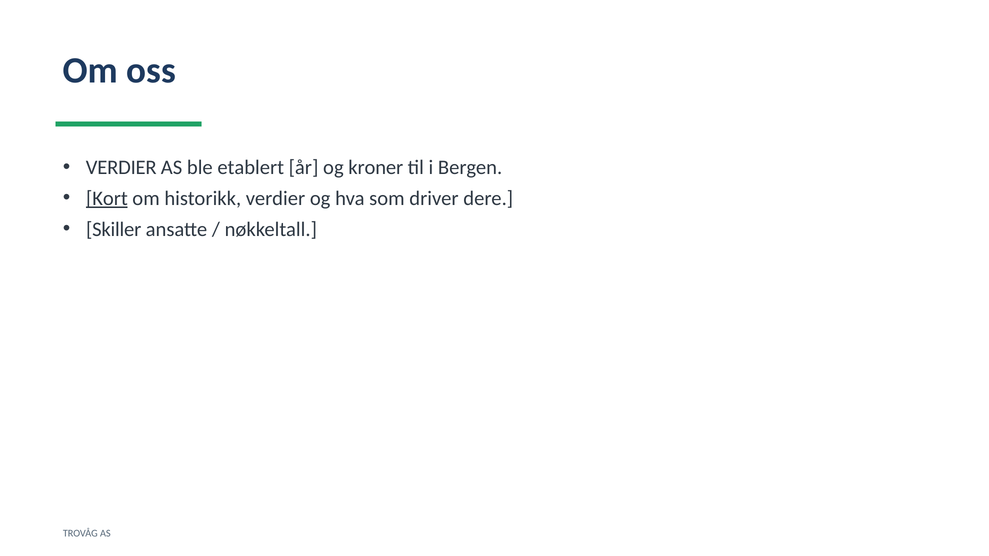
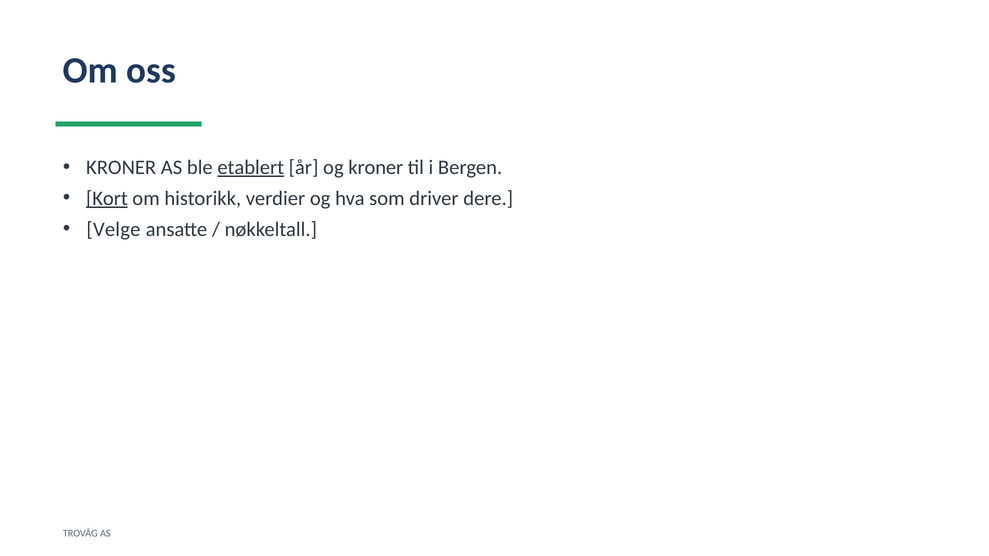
VERDIER at (121, 168): VERDIER -> KRONER
etablert underline: none -> present
Skiller: Skiller -> Velge
